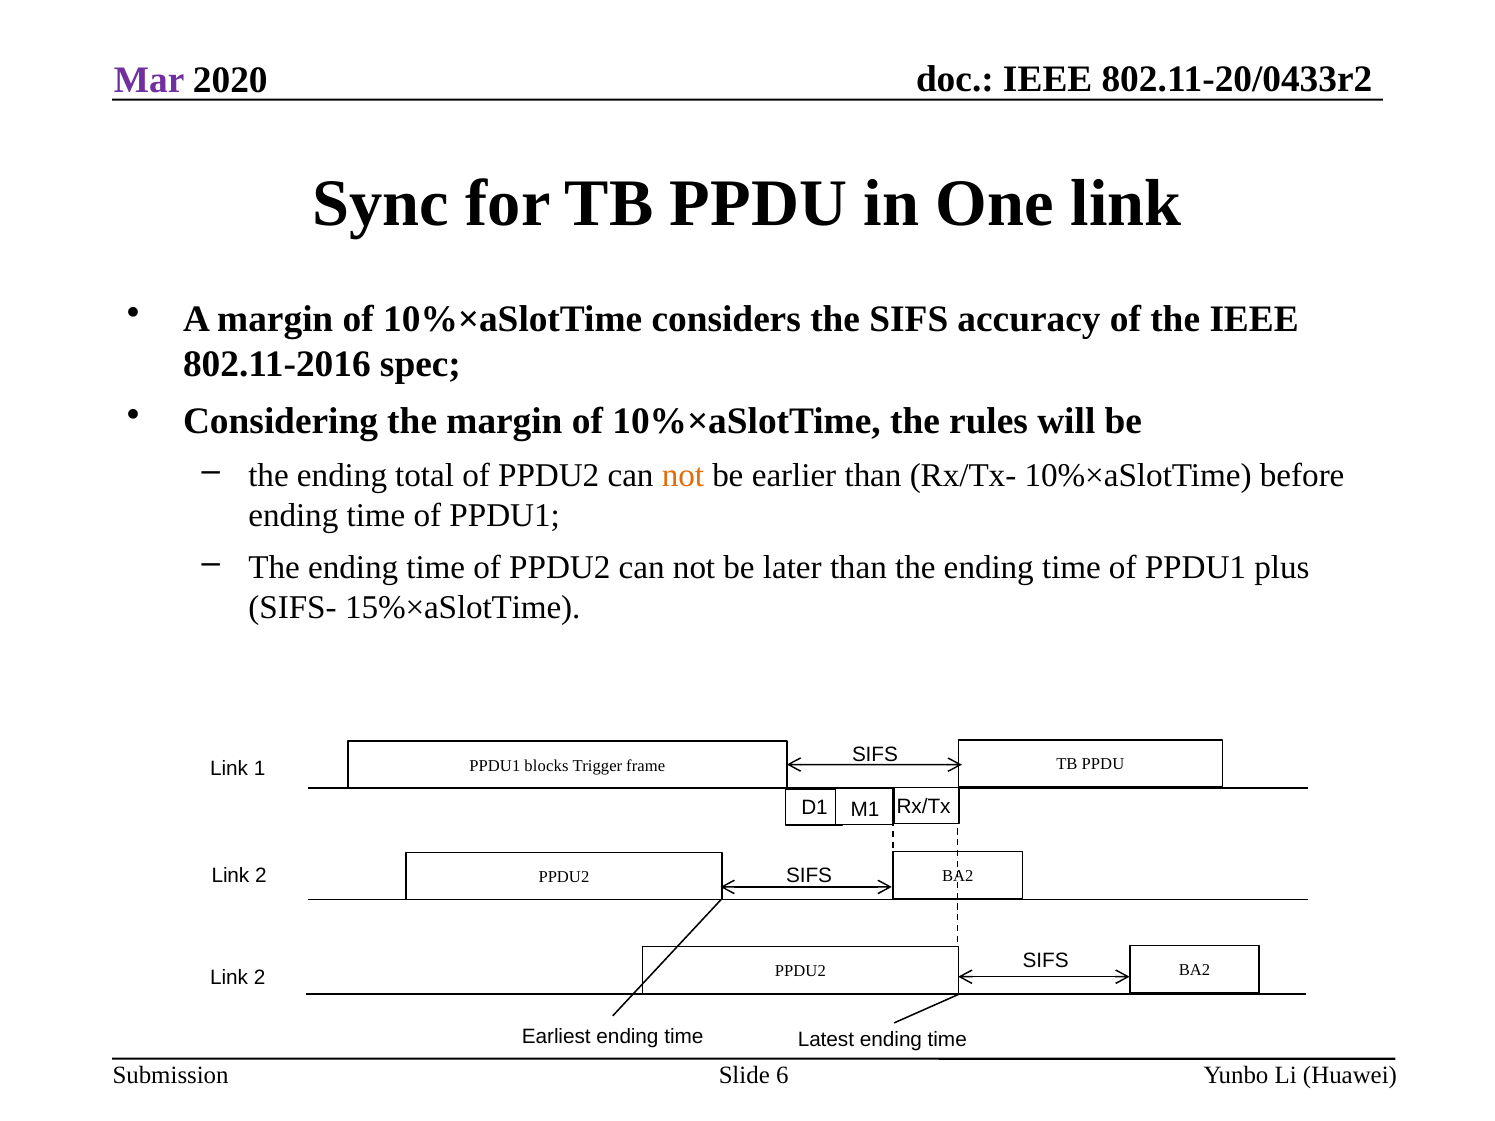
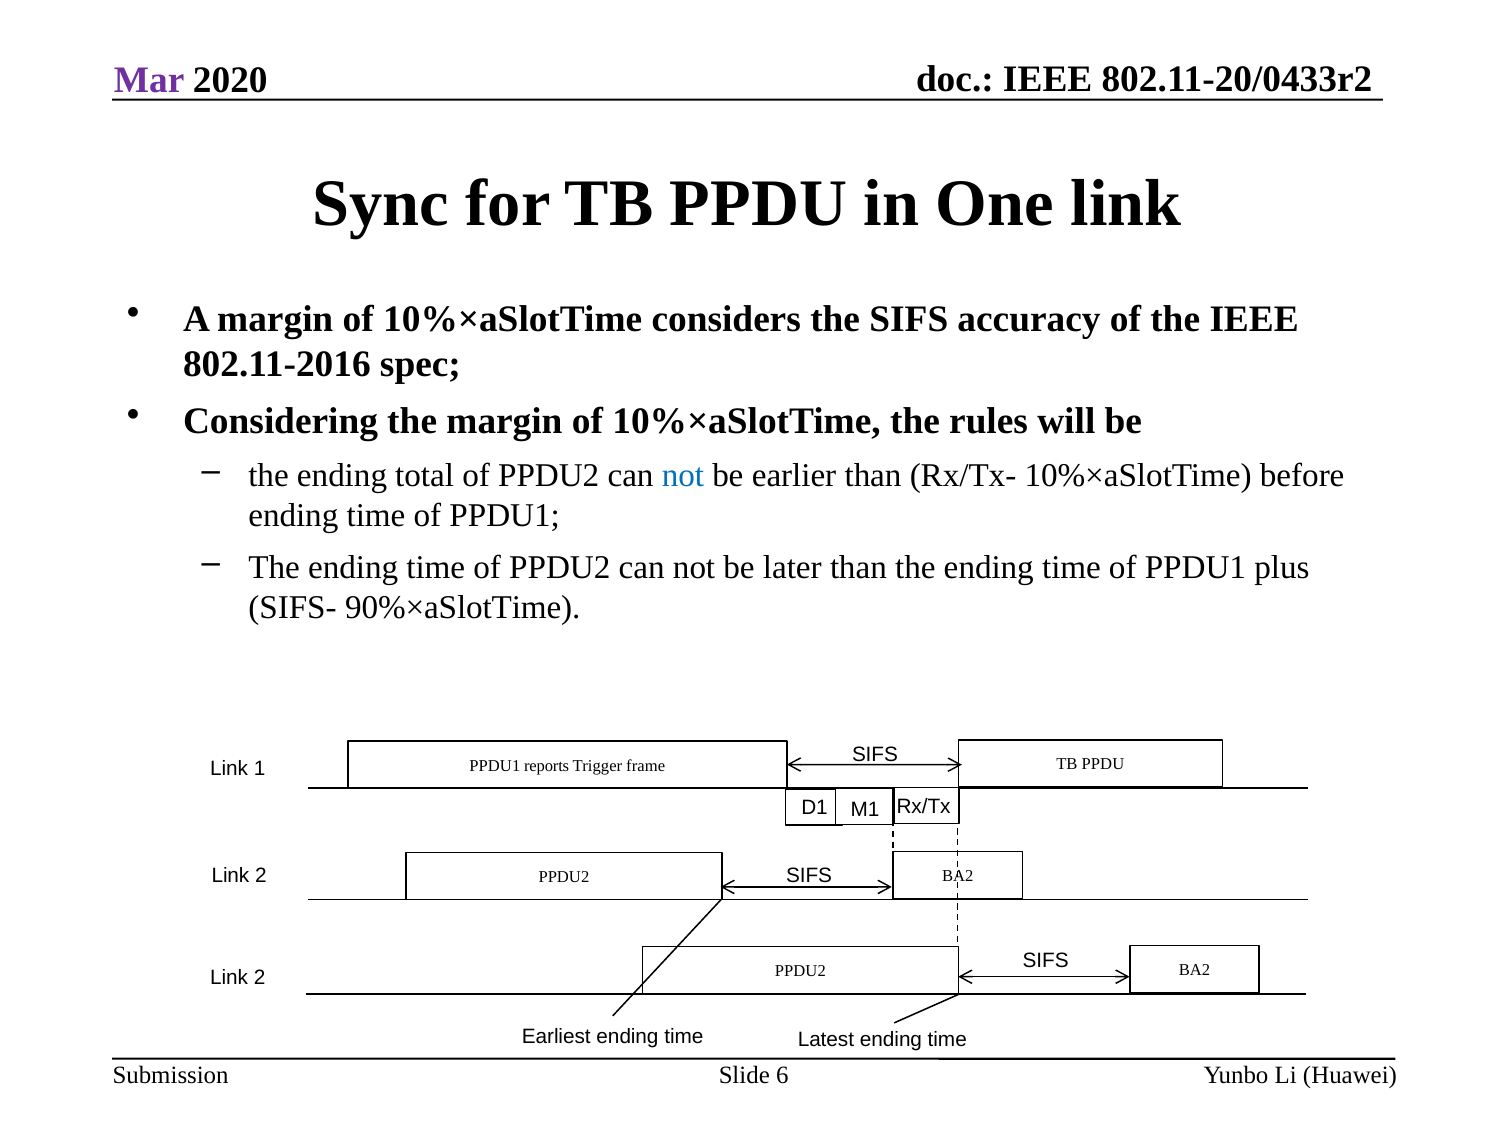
not at (683, 476) colour: orange -> blue
15%×aSlotTime: 15%×aSlotTime -> 90%×aSlotTime
blocks: blocks -> reports
